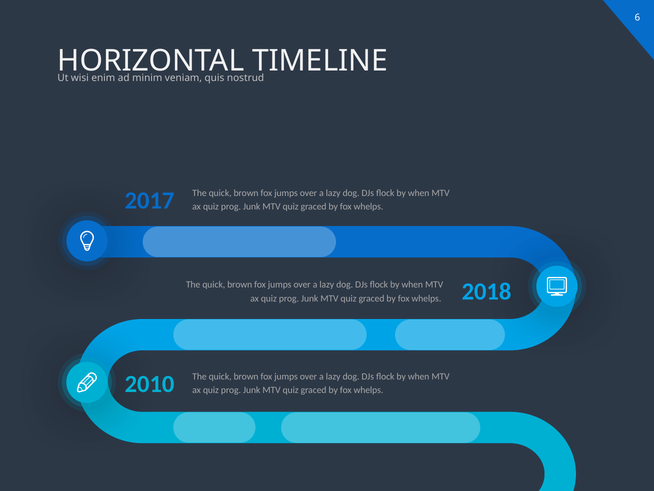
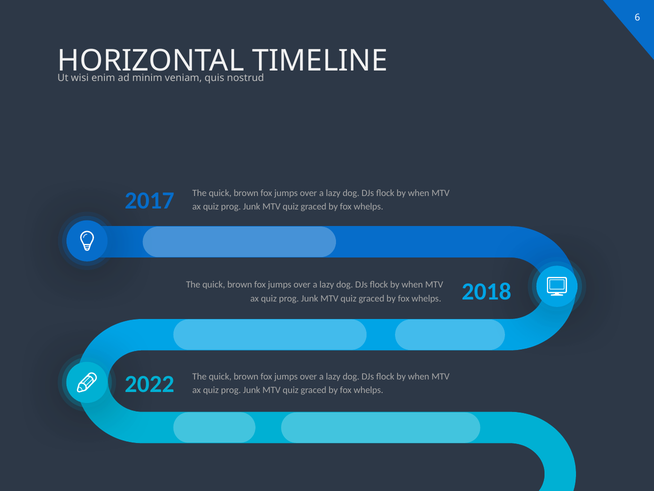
2010: 2010 -> 2022
